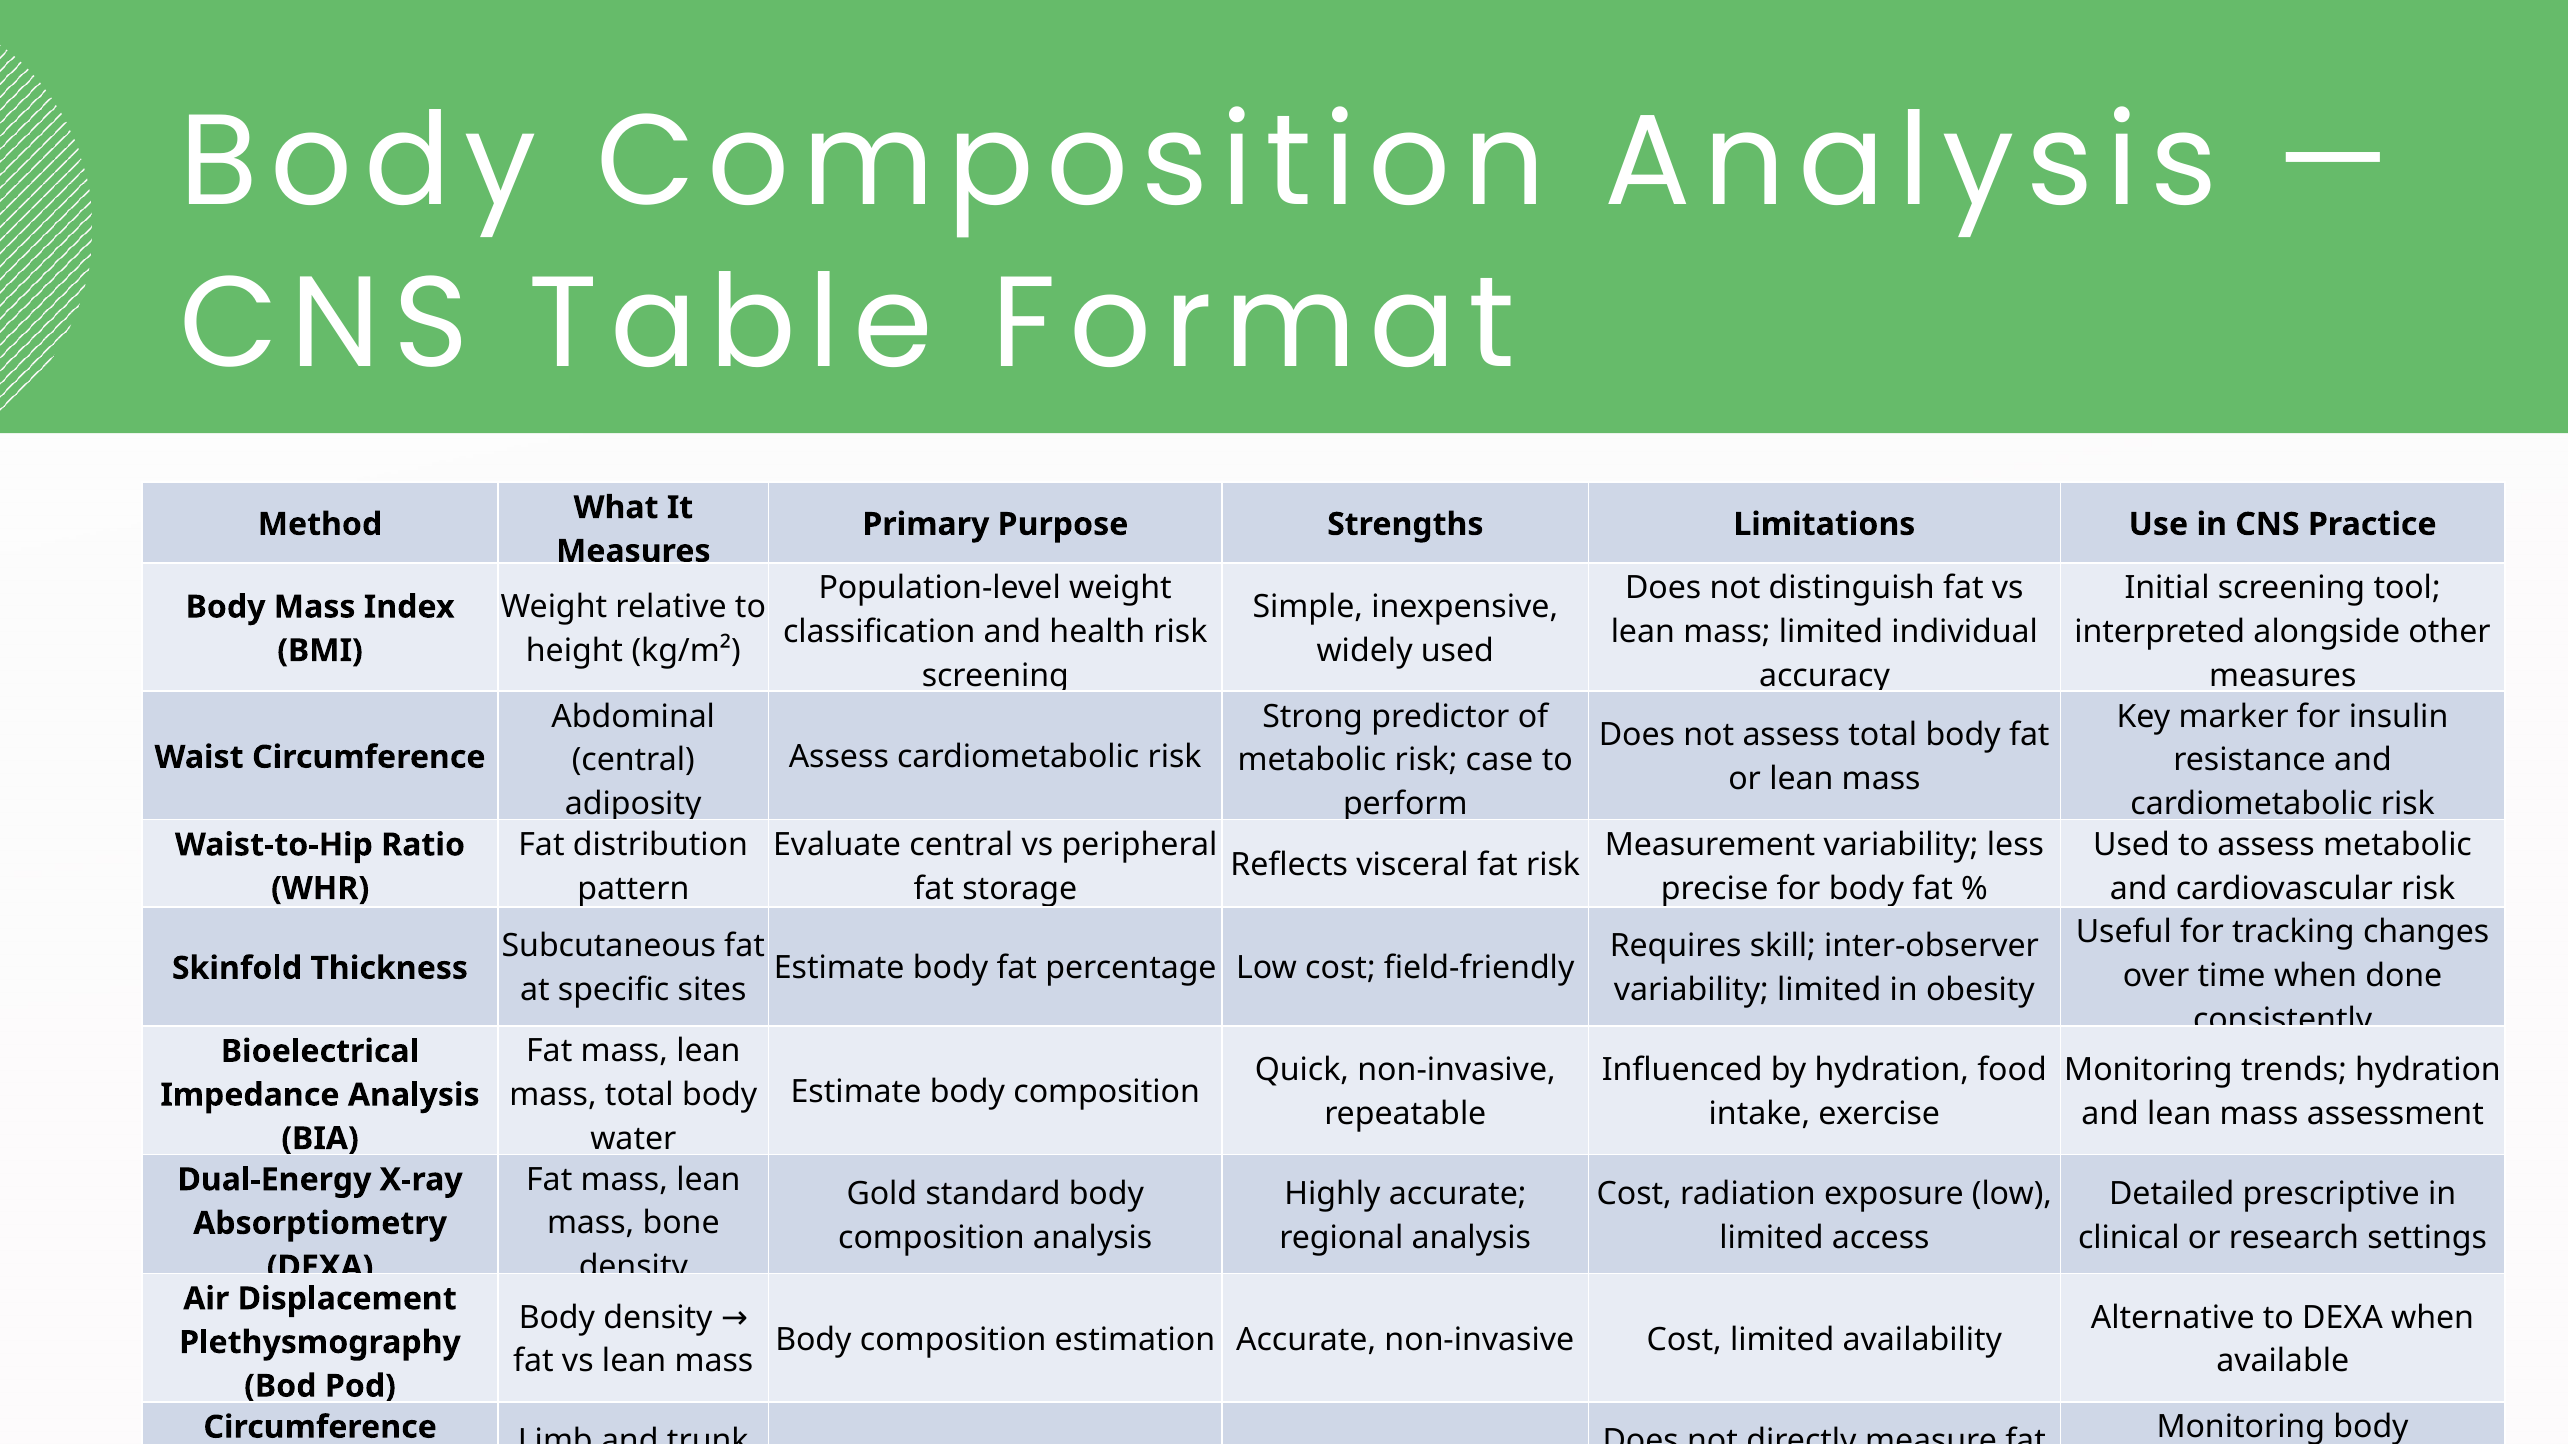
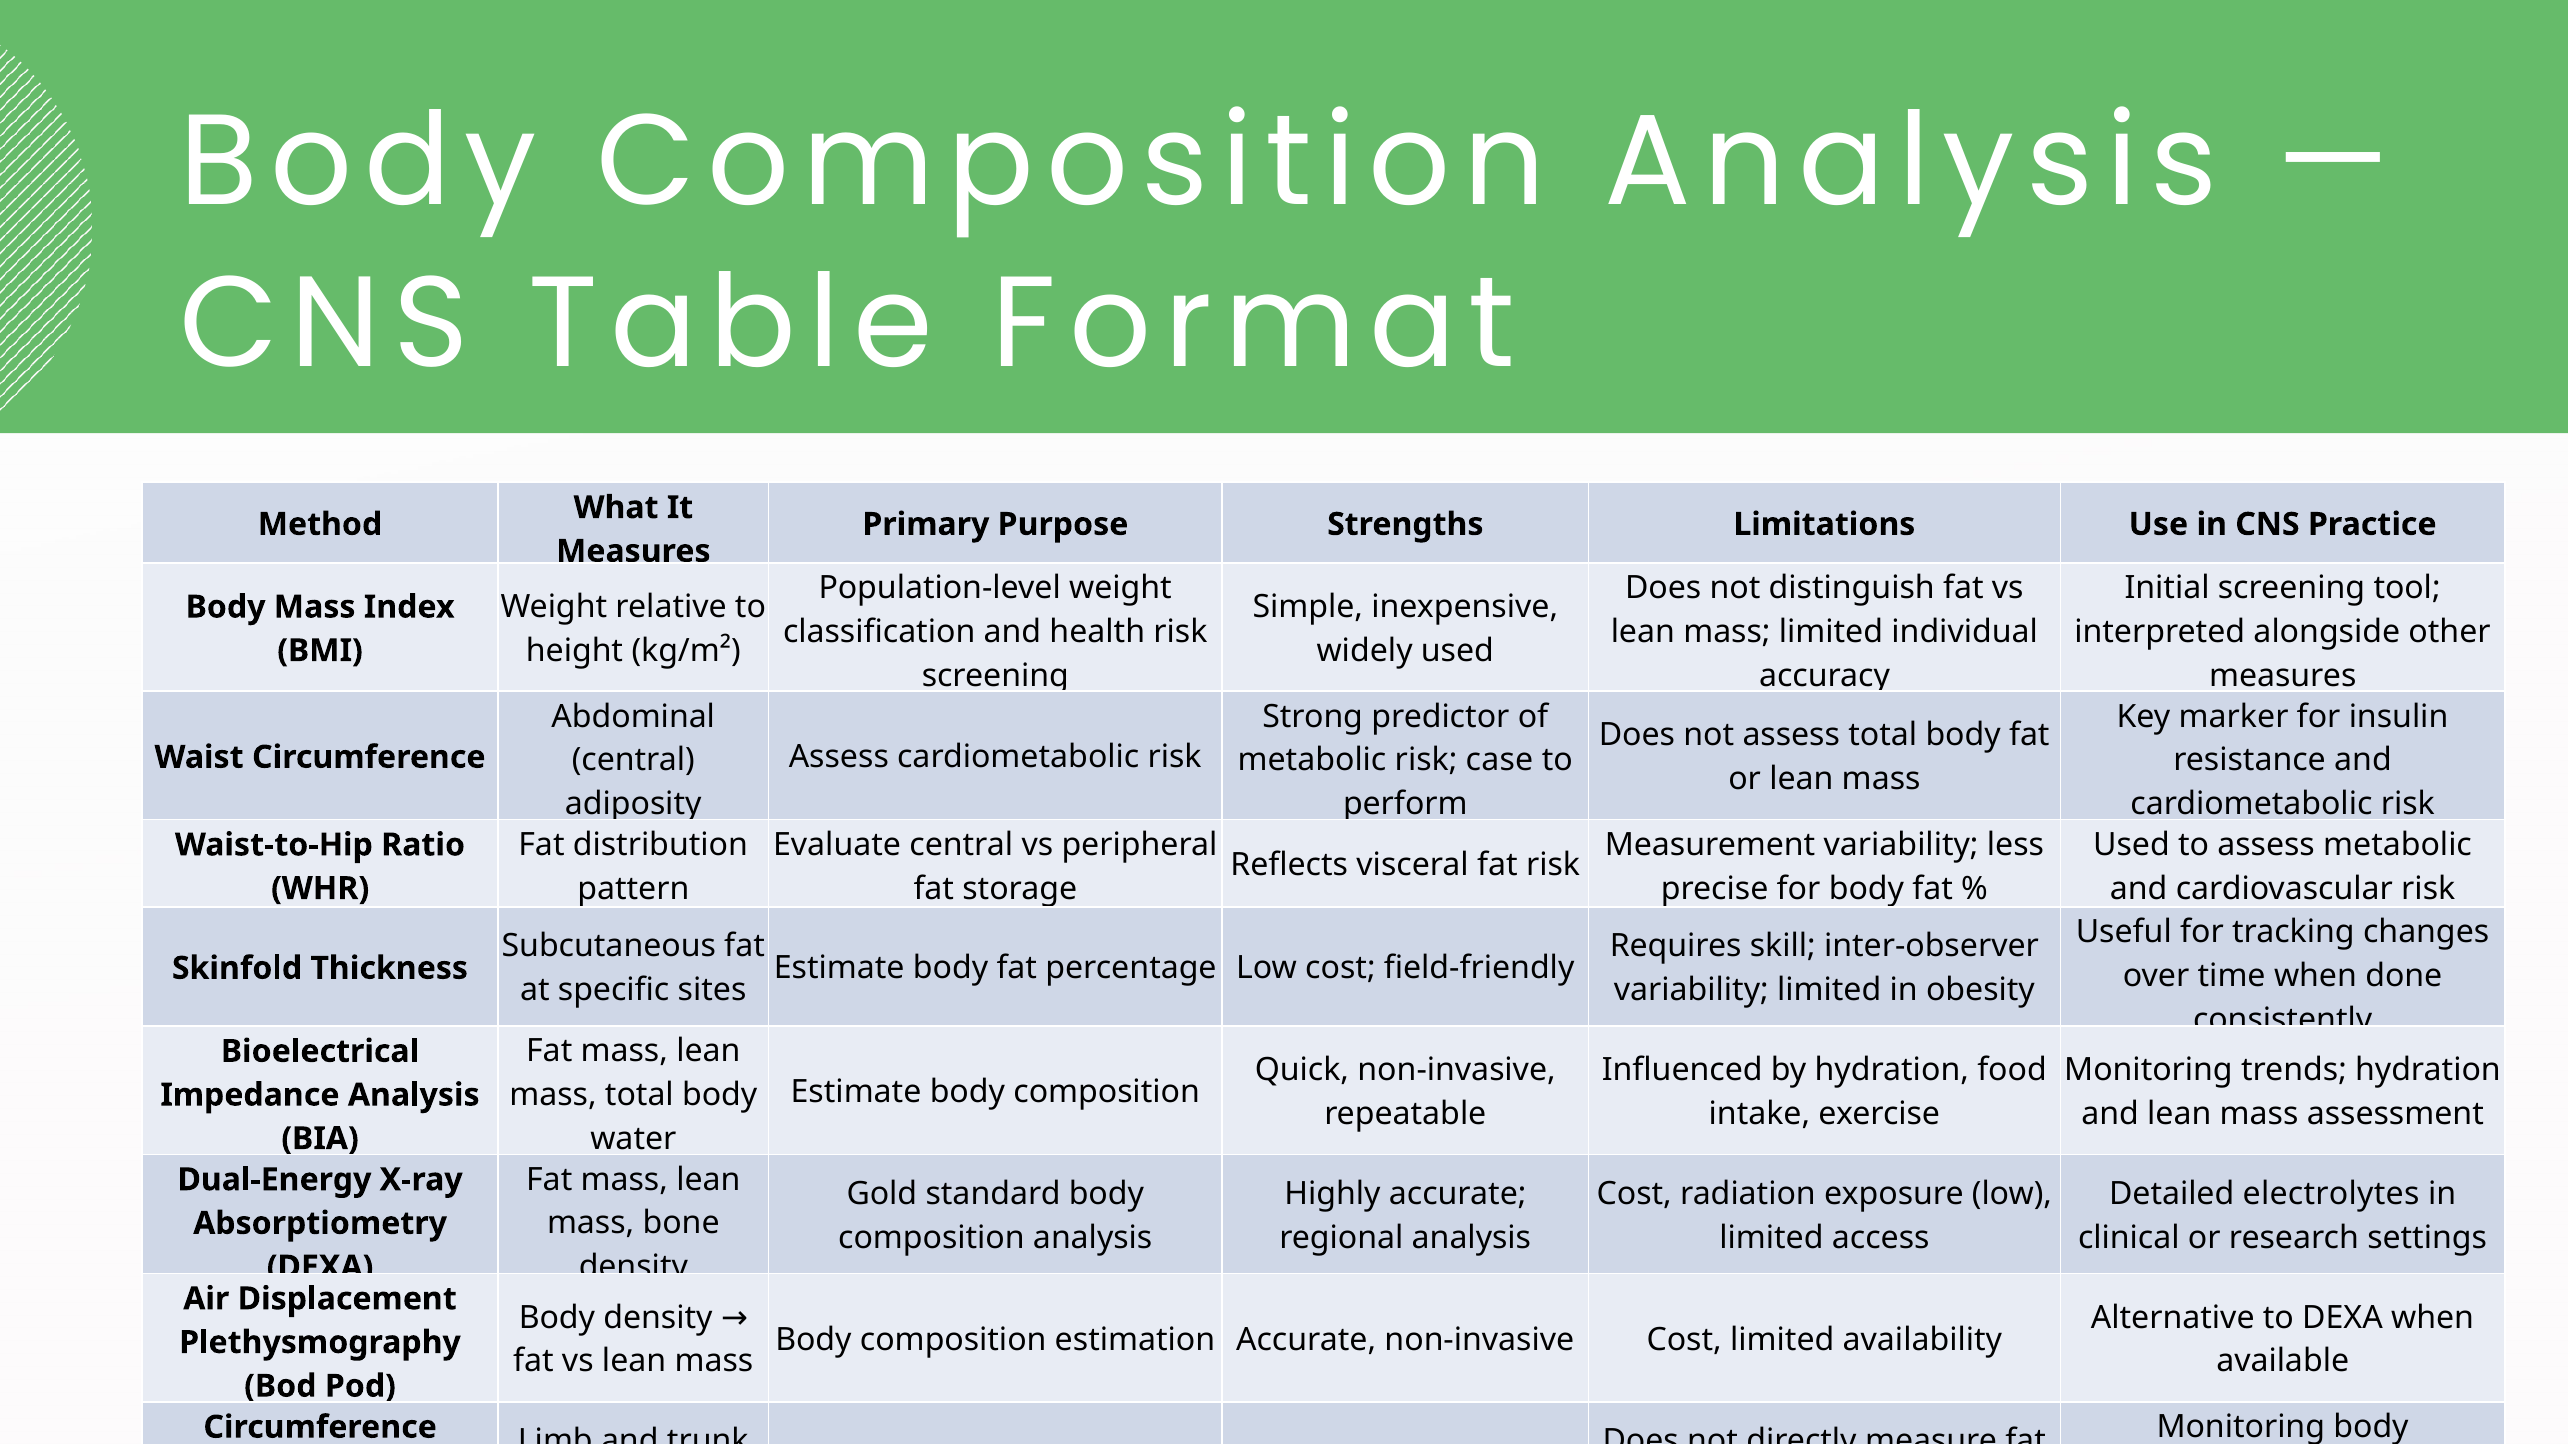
prescriptive: prescriptive -> electrolytes
